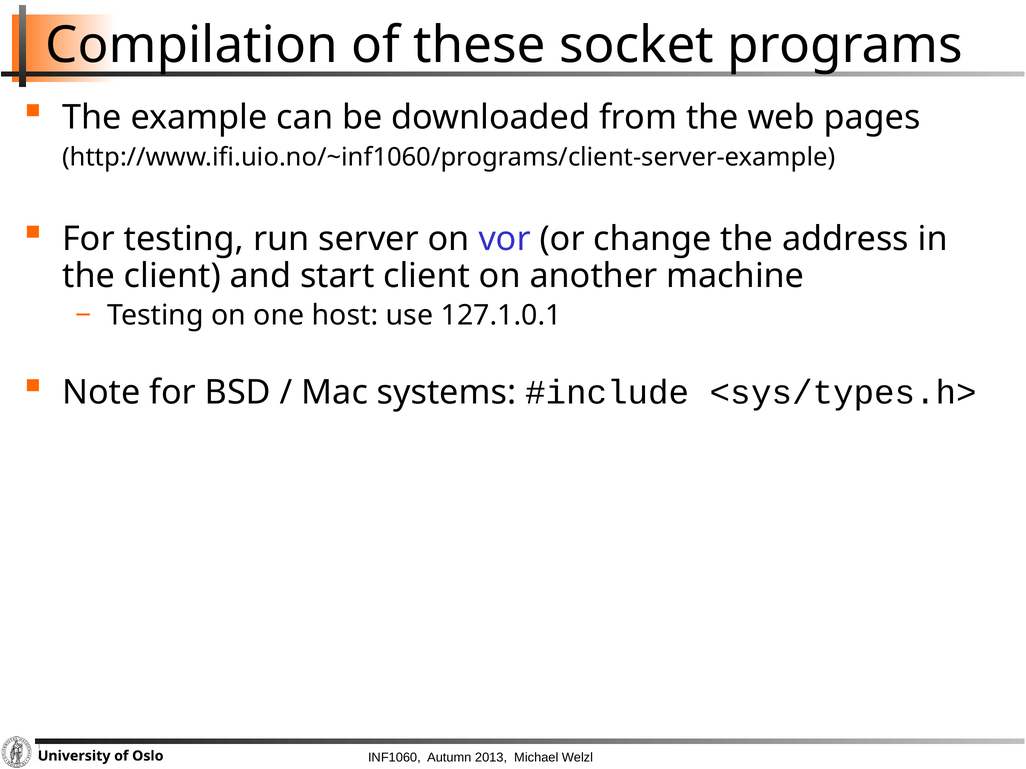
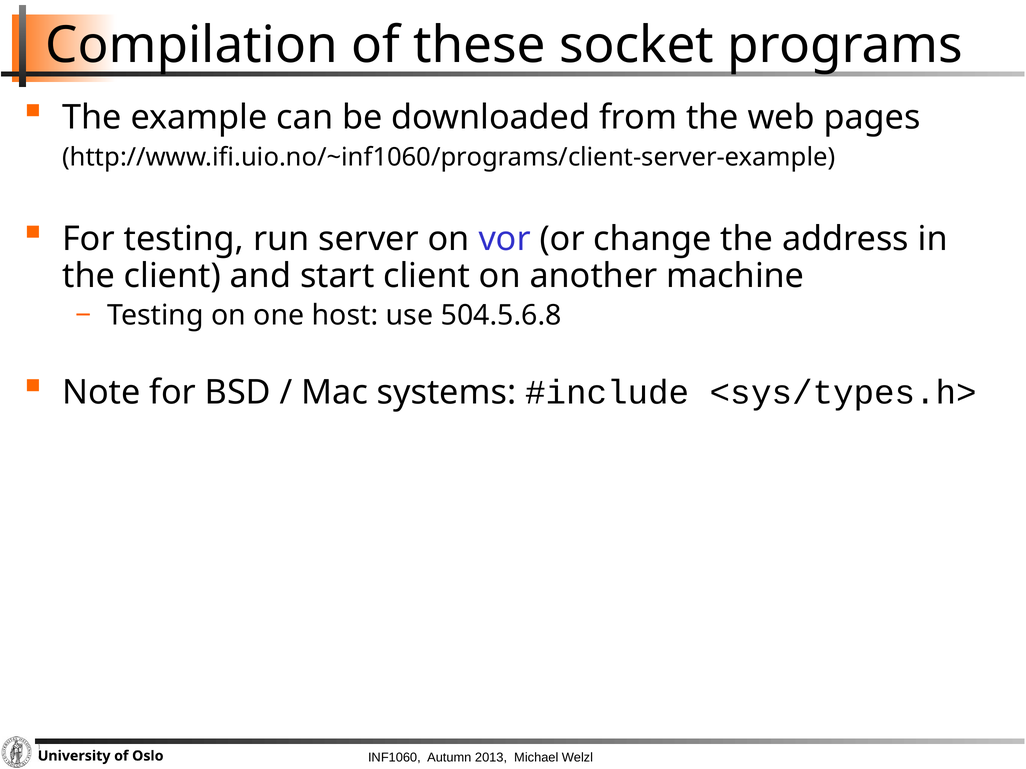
127.1.0.1: 127.1.0.1 -> 504.5.6.8
